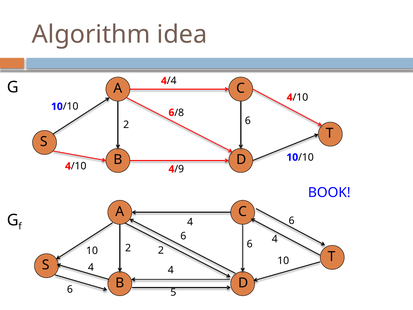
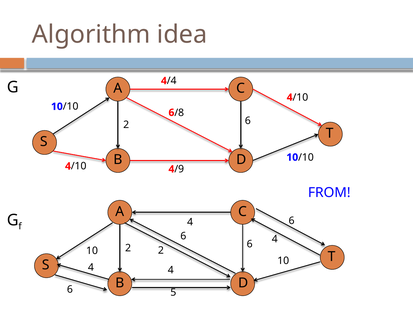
BOOK: BOOK -> FROM
